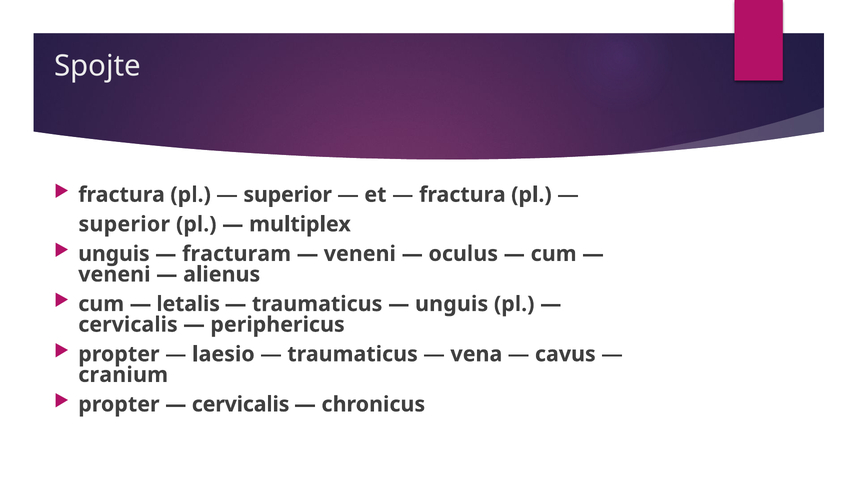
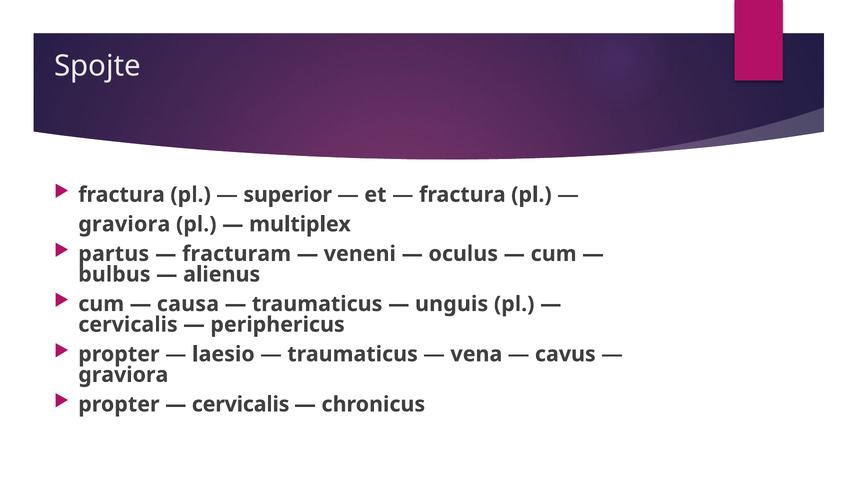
superior at (124, 224): superior -> graviora
unguis at (114, 254): unguis -> partus
veneni at (114, 274): veneni -> bulbus
letalis: letalis -> causa
cranium at (123, 375): cranium -> graviora
